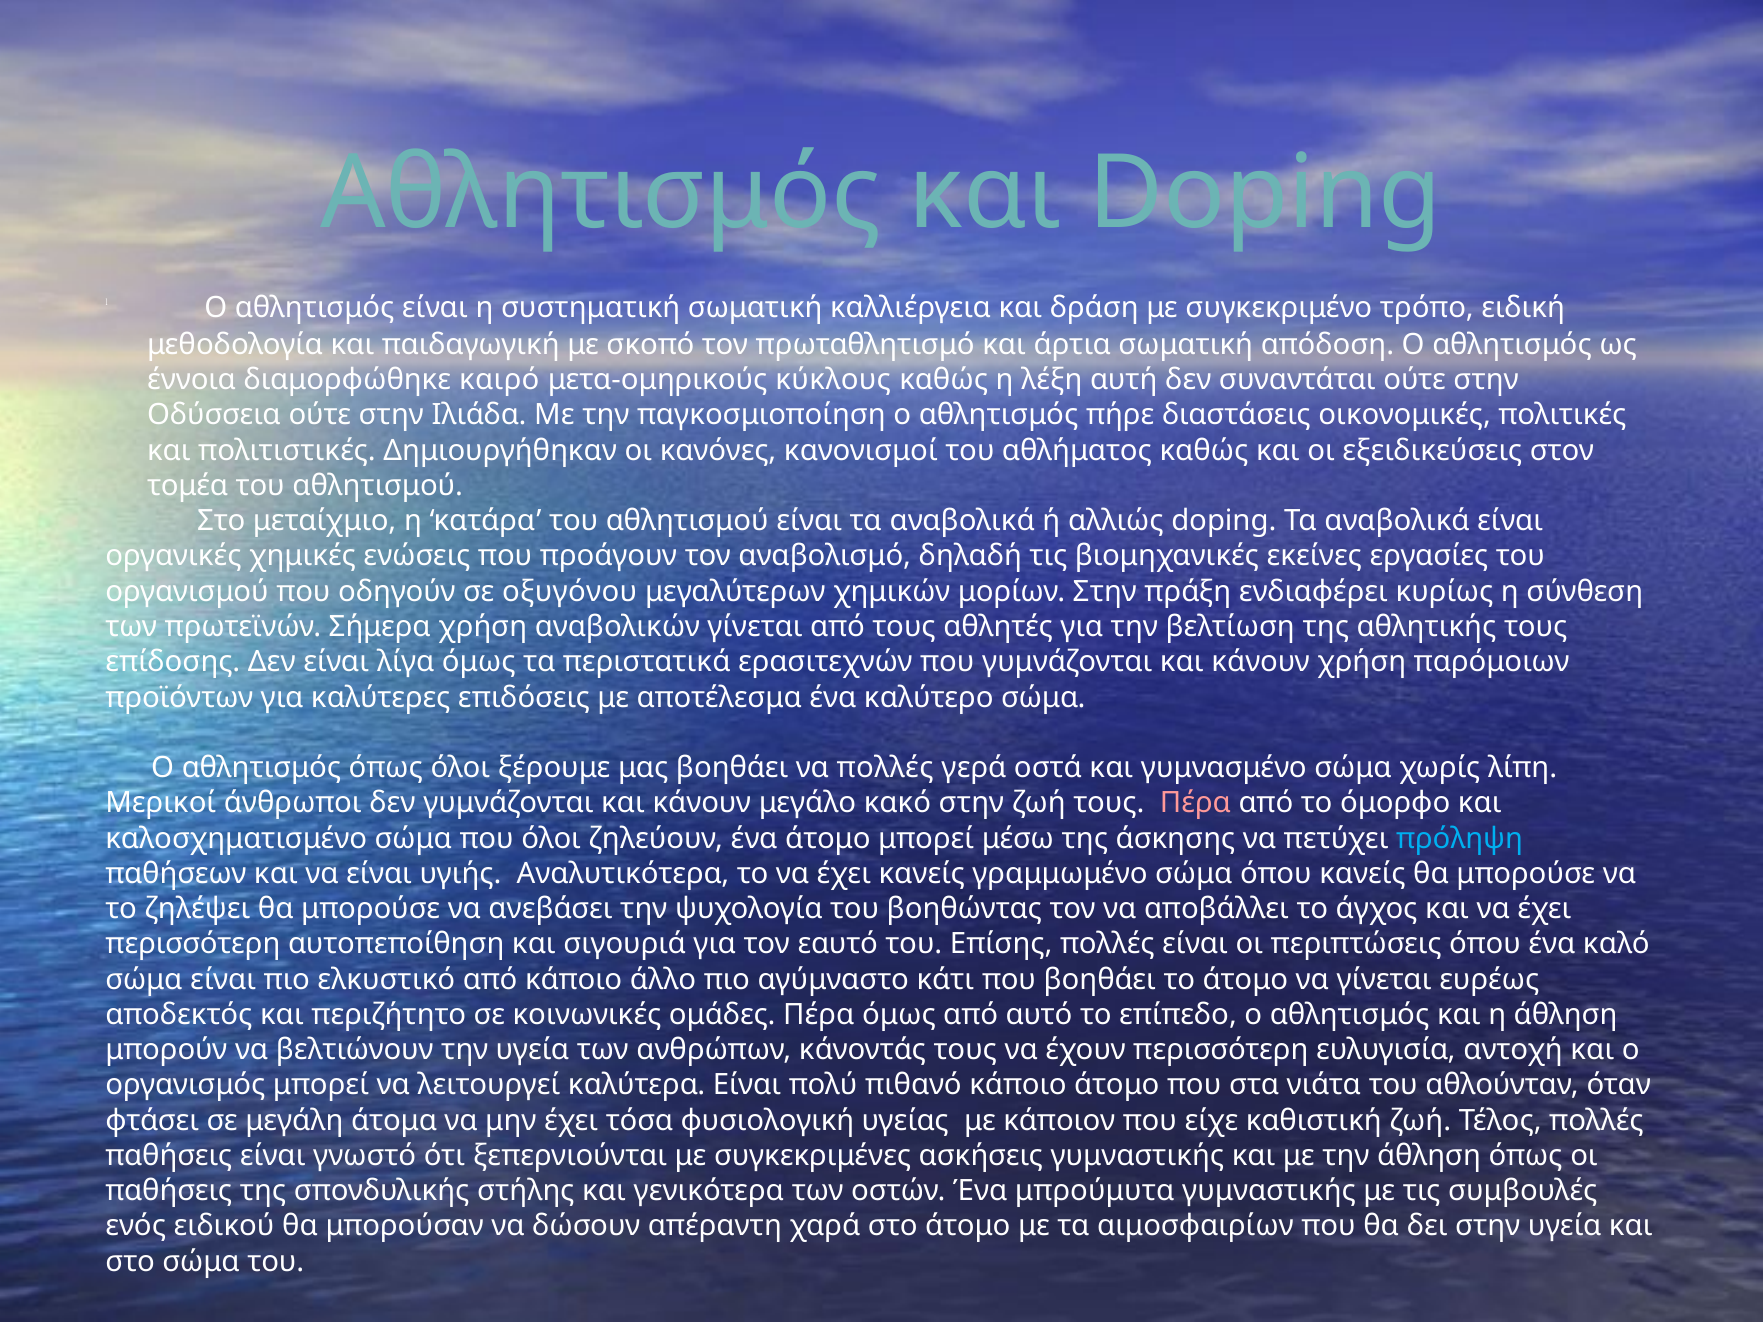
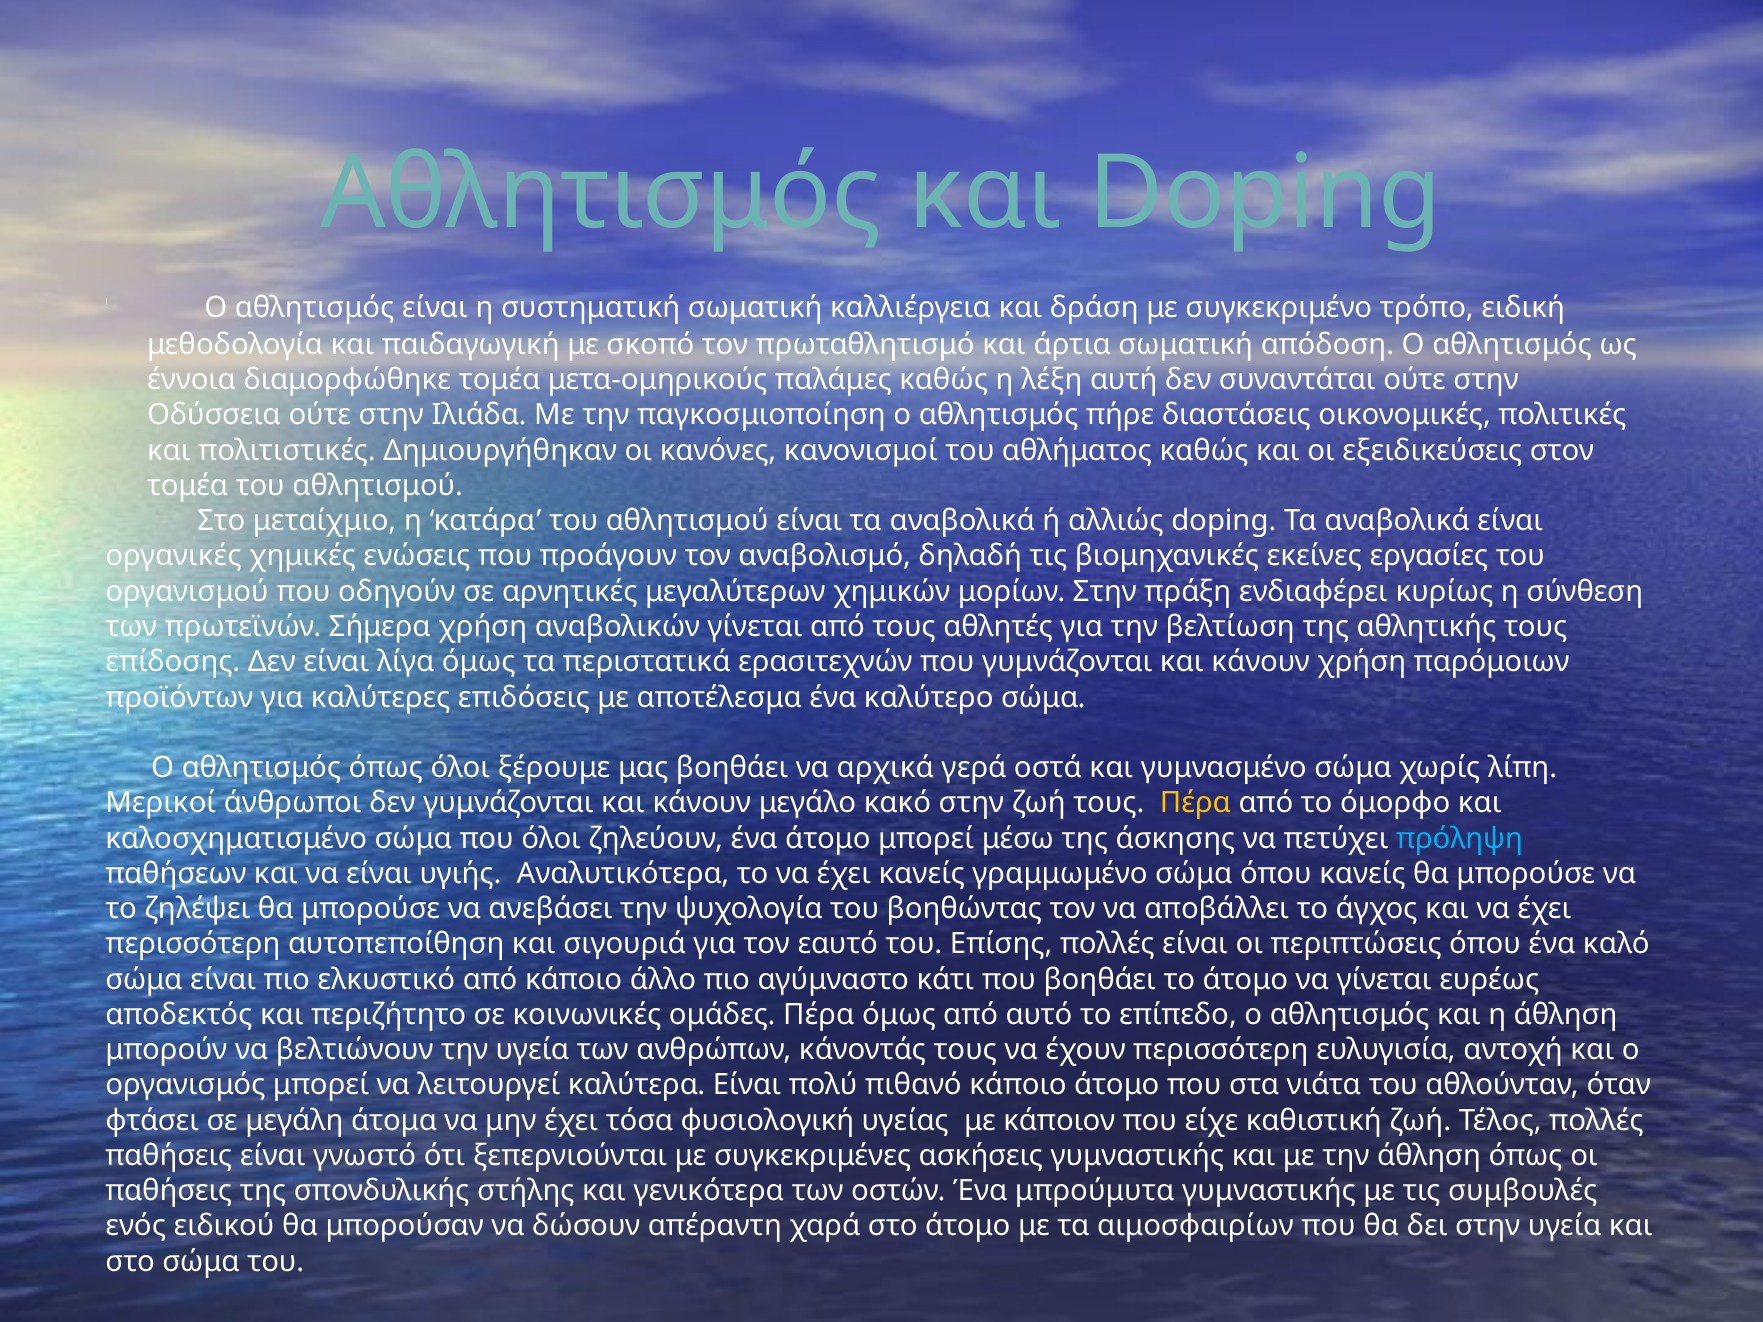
διαμορφώθηκε καιρό: καιρό -> τομέα
κύκλους: κύκλους -> παλάμες
οξυγόνου: οξυγόνου -> αρνητικές
να πολλές: πολλές -> αρχικά
Πέρα at (1195, 803) colour: pink -> yellow
